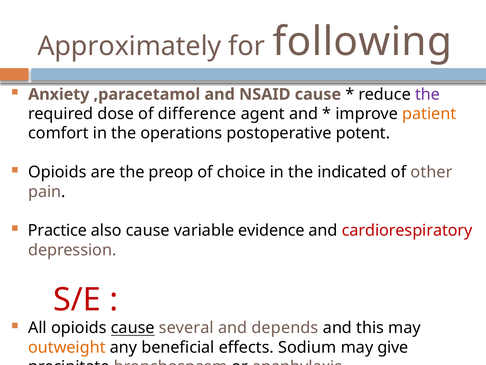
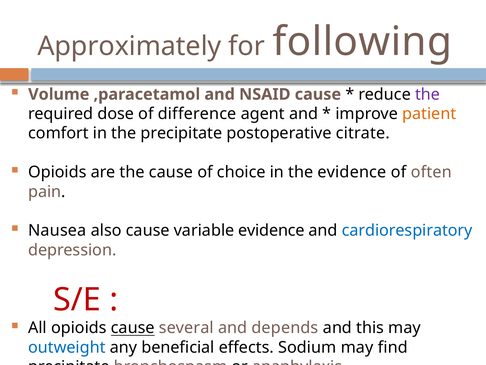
Anxiety: Anxiety -> Volume
the operations: operations -> precipitate
potent: potent -> citrate
the preop: preop -> cause
the indicated: indicated -> evidence
other: other -> often
Practice: Practice -> Nausea
cardiorespiratory colour: red -> blue
outweight colour: orange -> blue
give: give -> find
